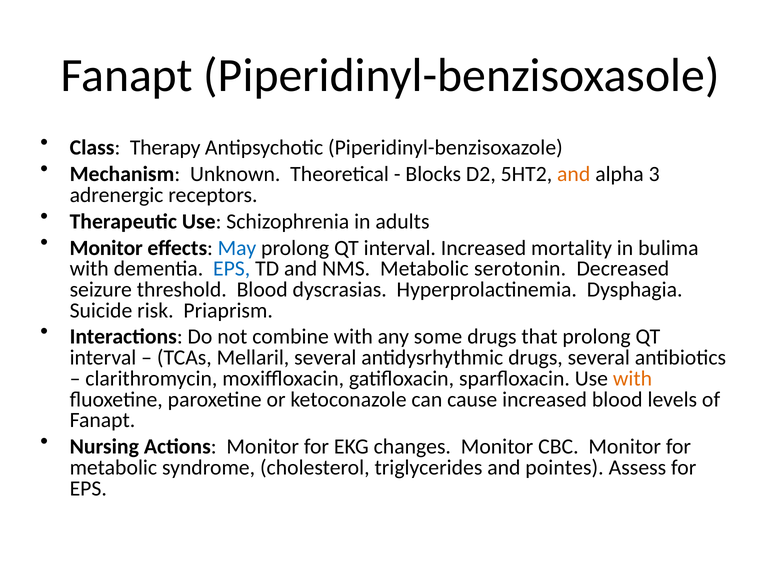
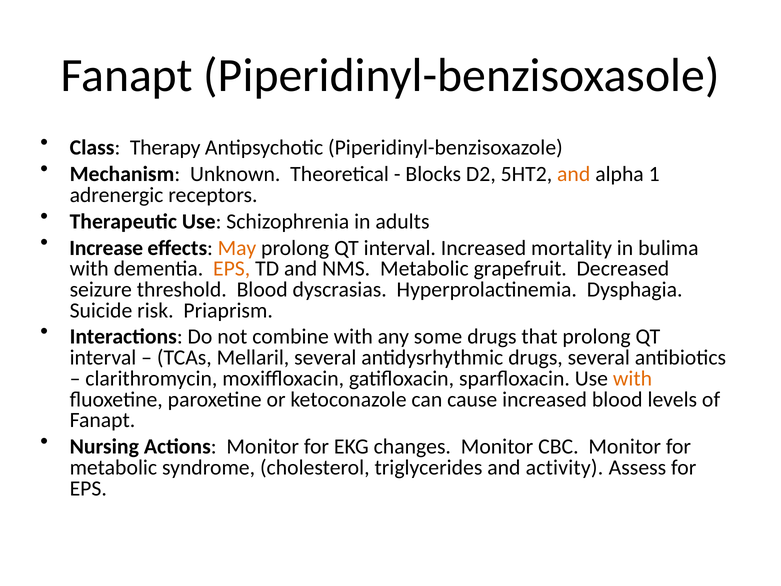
3: 3 -> 1
Monitor at (106, 248): Monitor -> Increase
May colour: blue -> orange
EPS at (232, 269) colour: blue -> orange
serotonin: serotonin -> grapefruit
pointes: pointes -> activity
